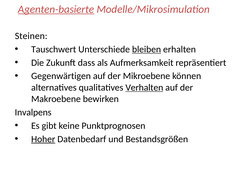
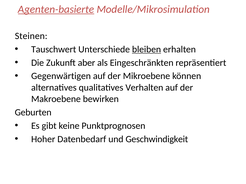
dass: dass -> aber
Aufmerksamkeit: Aufmerksamkeit -> Eingeschränkten
Verhalten underline: present -> none
Invalpens: Invalpens -> Geburten
Hoher underline: present -> none
Bestandsgrößen: Bestandsgrößen -> Geschwindigkeit
